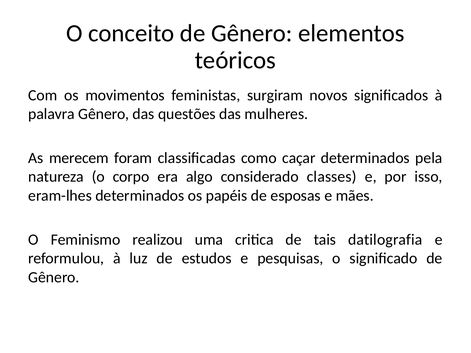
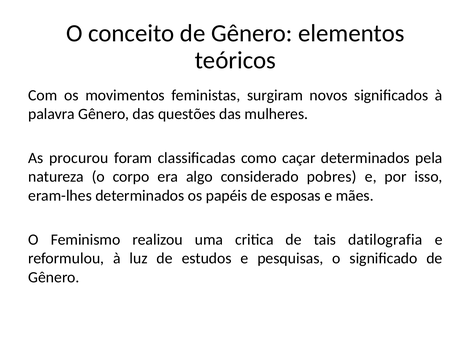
merecem: merecem -> procurou
classes: classes -> pobres
